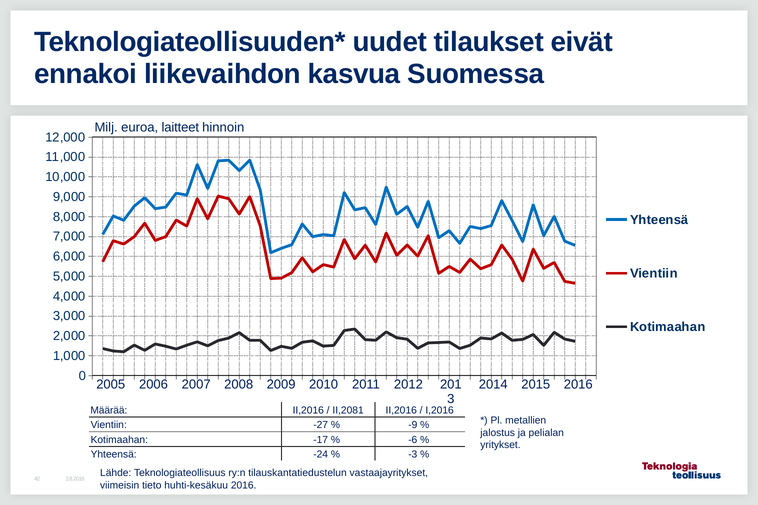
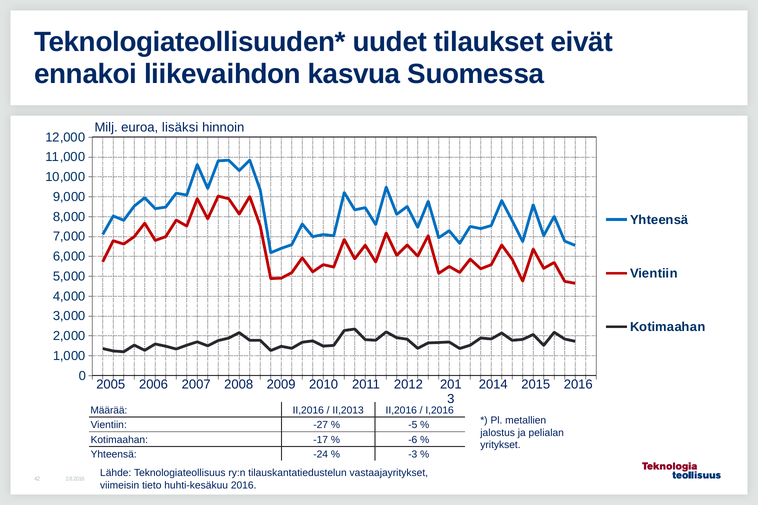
laitteet: laitteet -> lisäksi
II,2081: II,2081 -> II,2013
-9: -9 -> -5
